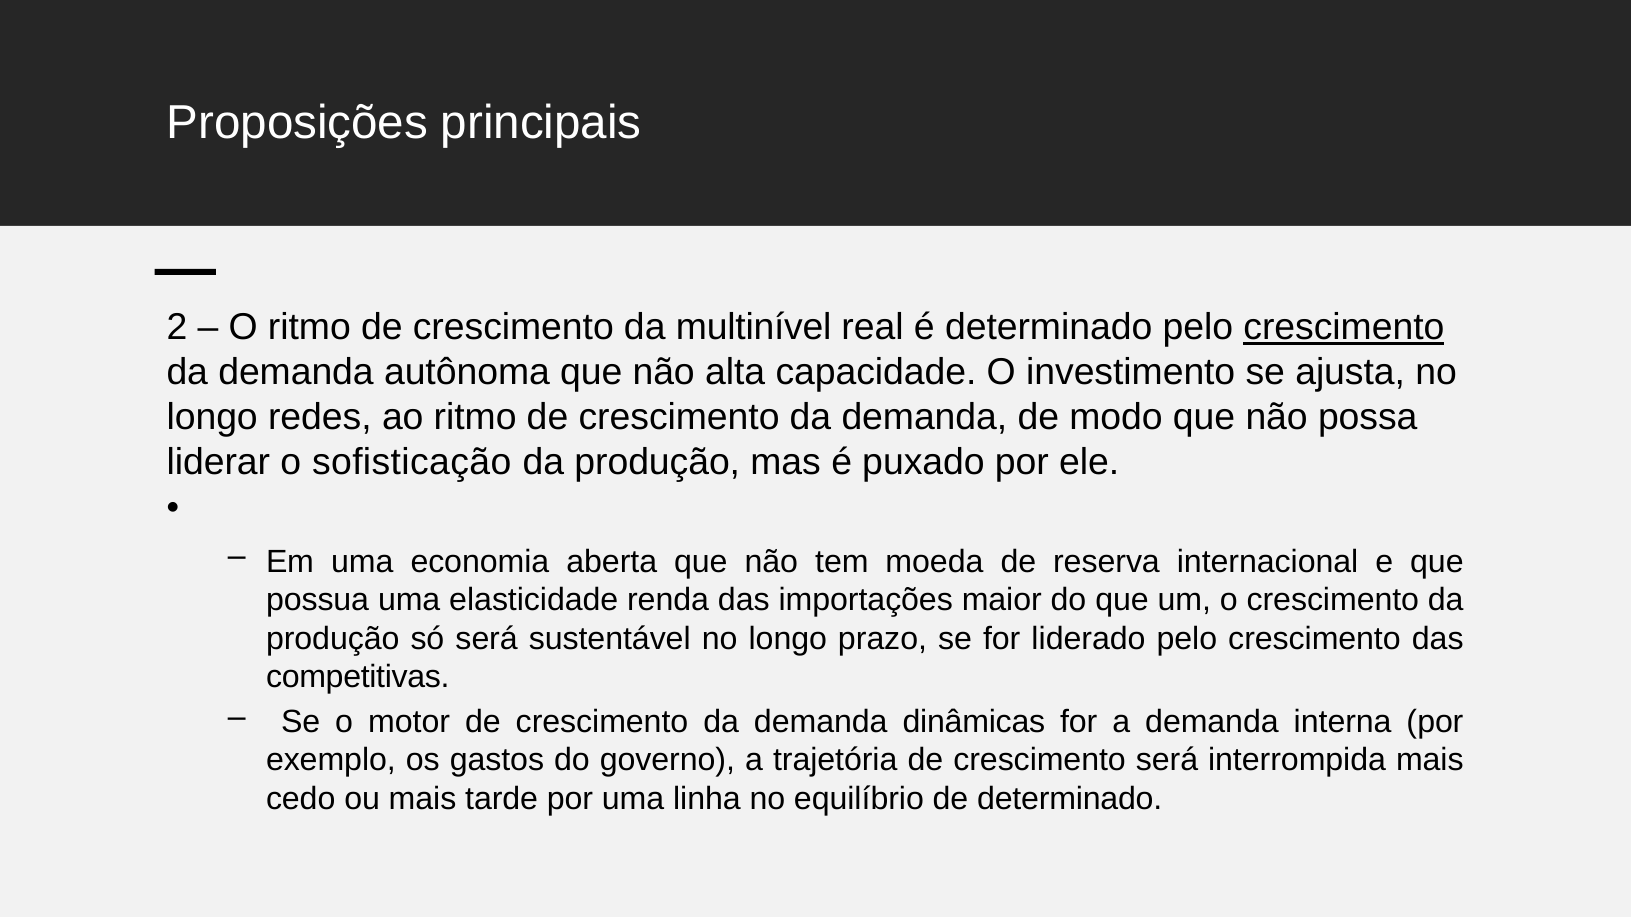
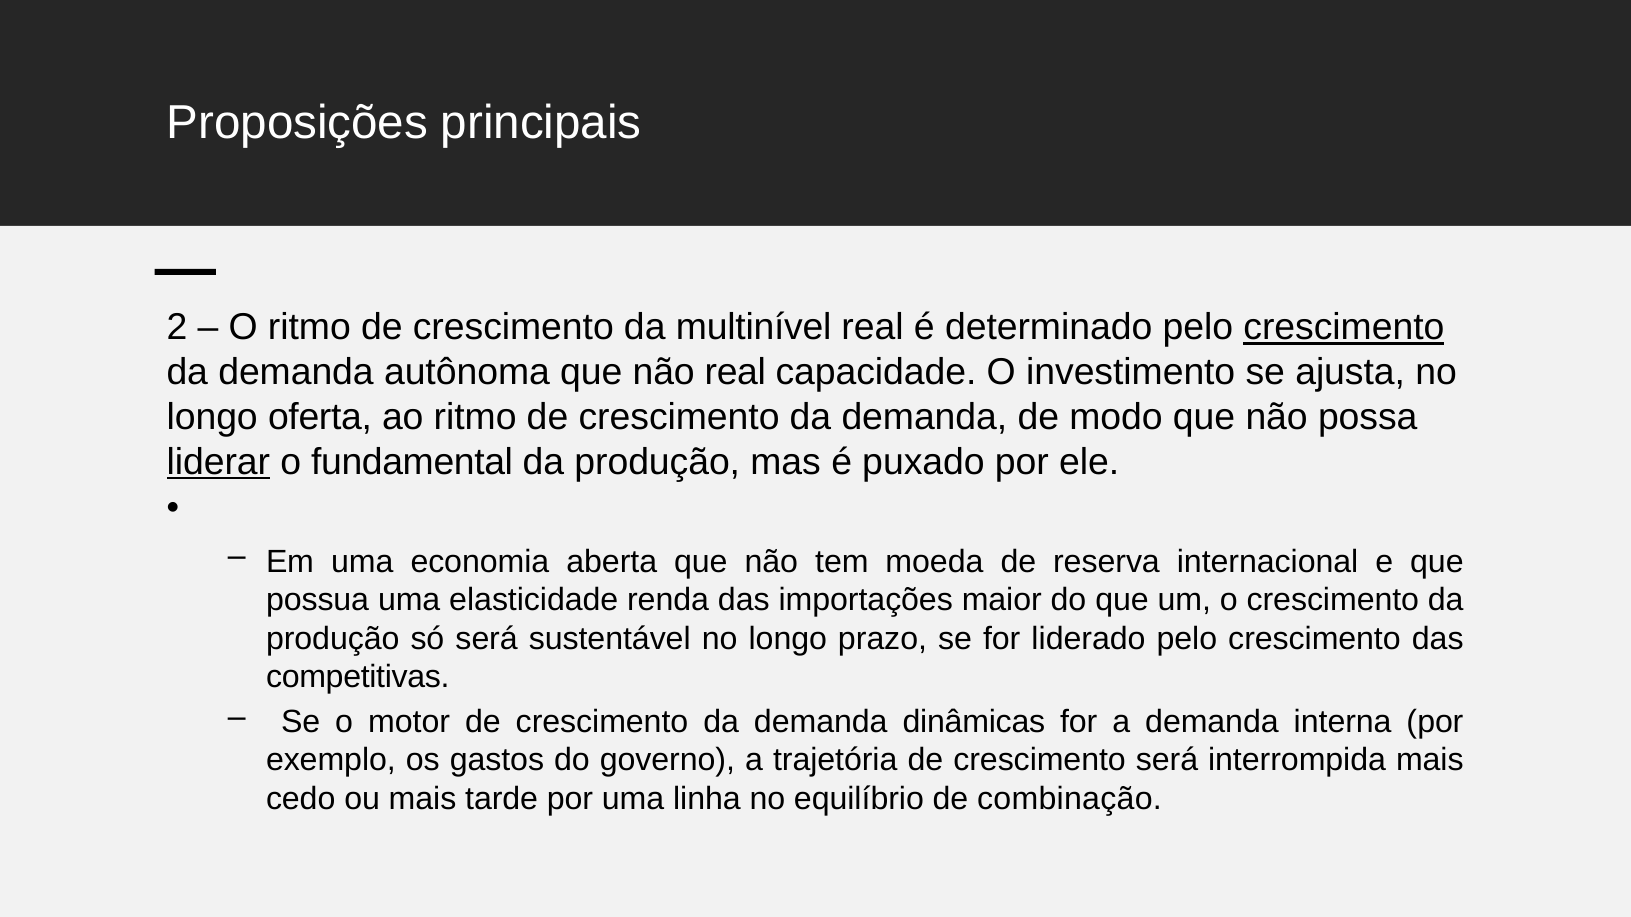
não alta: alta -> real
redes: redes -> oferta
liderar underline: none -> present
sofisticação: sofisticação -> fundamental
de determinado: determinado -> combinação
